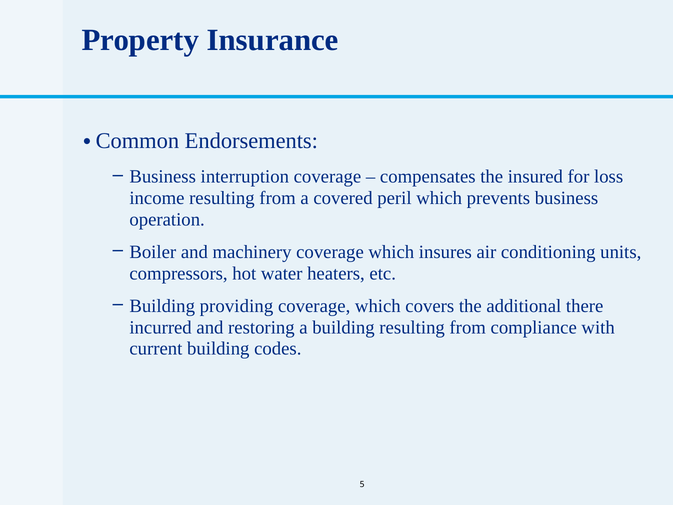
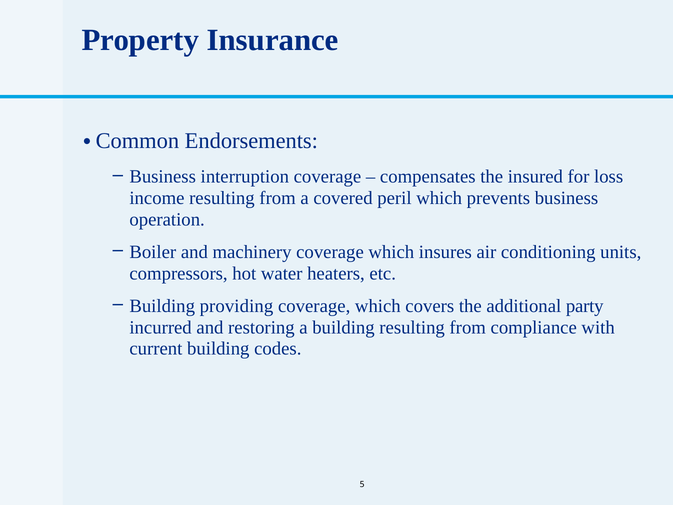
there: there -> party
